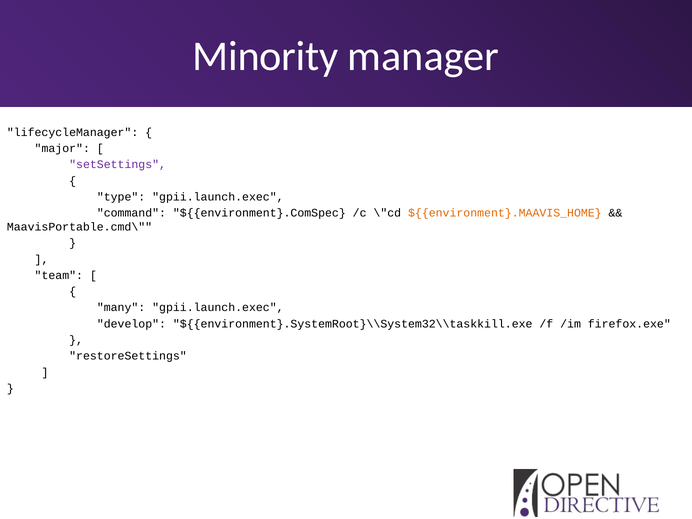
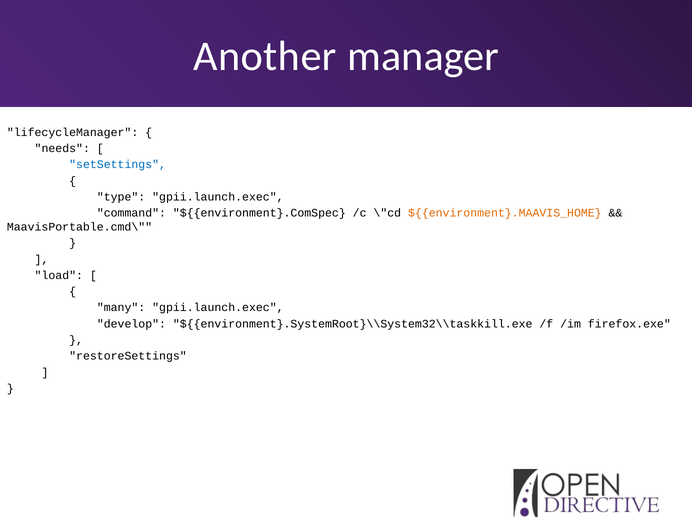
Minority: Minority -> Another
major: major -> needs
setSettings colour: purple -> blue
team: team -> load
